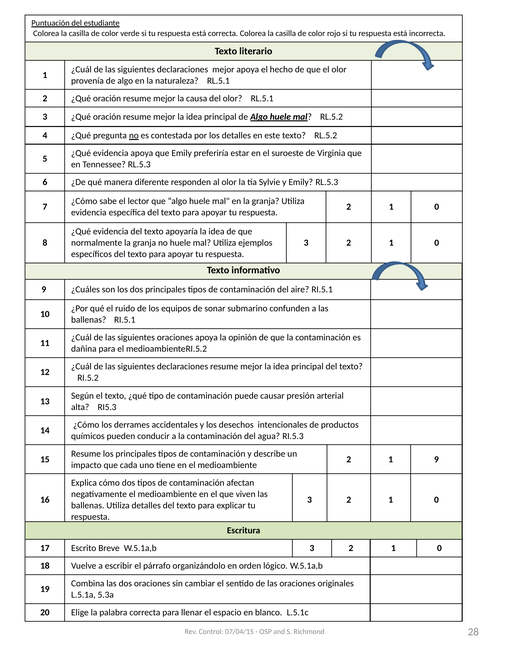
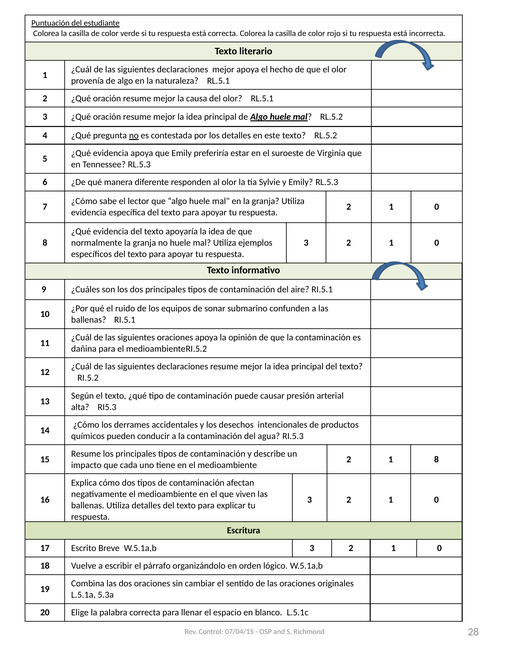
1 9: 9 -> 8
